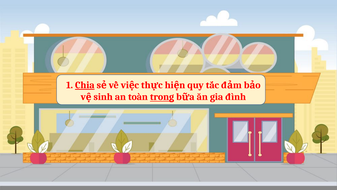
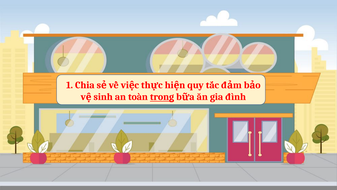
Chia underline: present -> none
